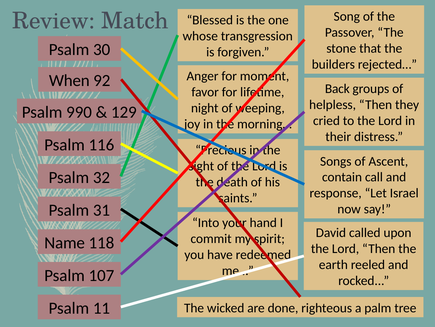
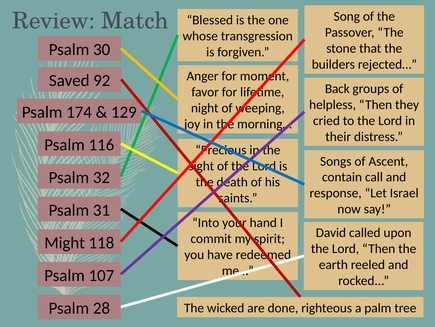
When: When -> Saved
990: 990 -> 174
Name: Name -> Might
11: 11 -> 28
